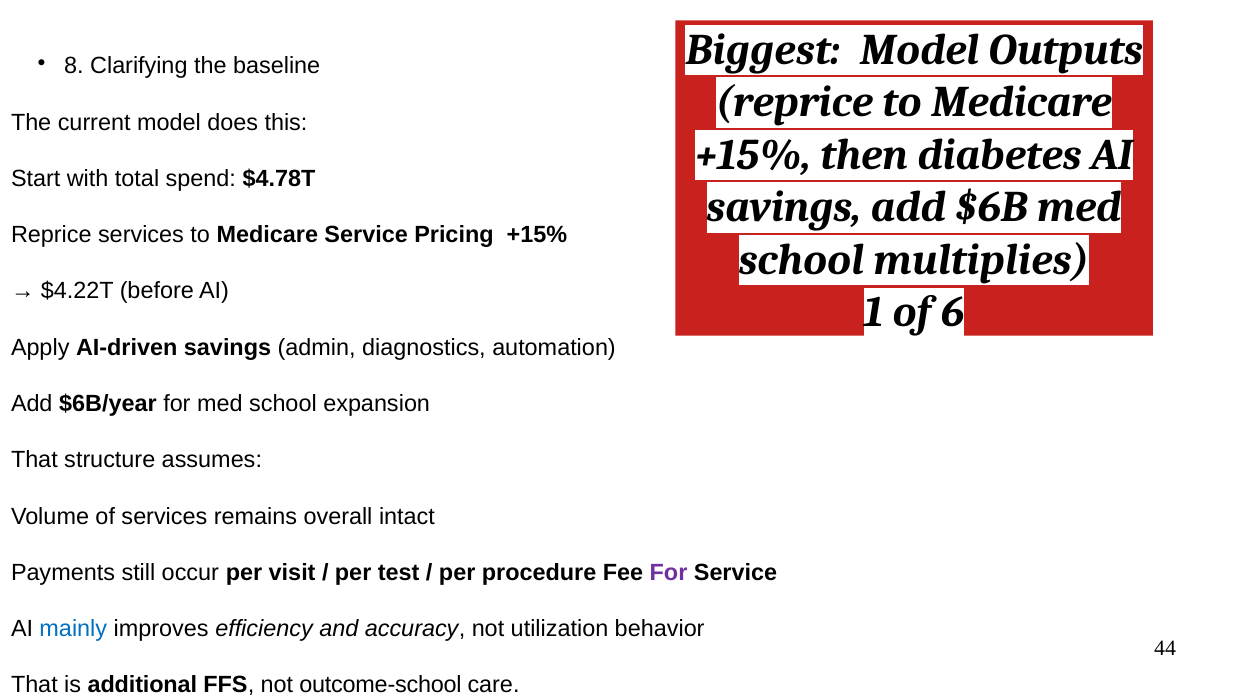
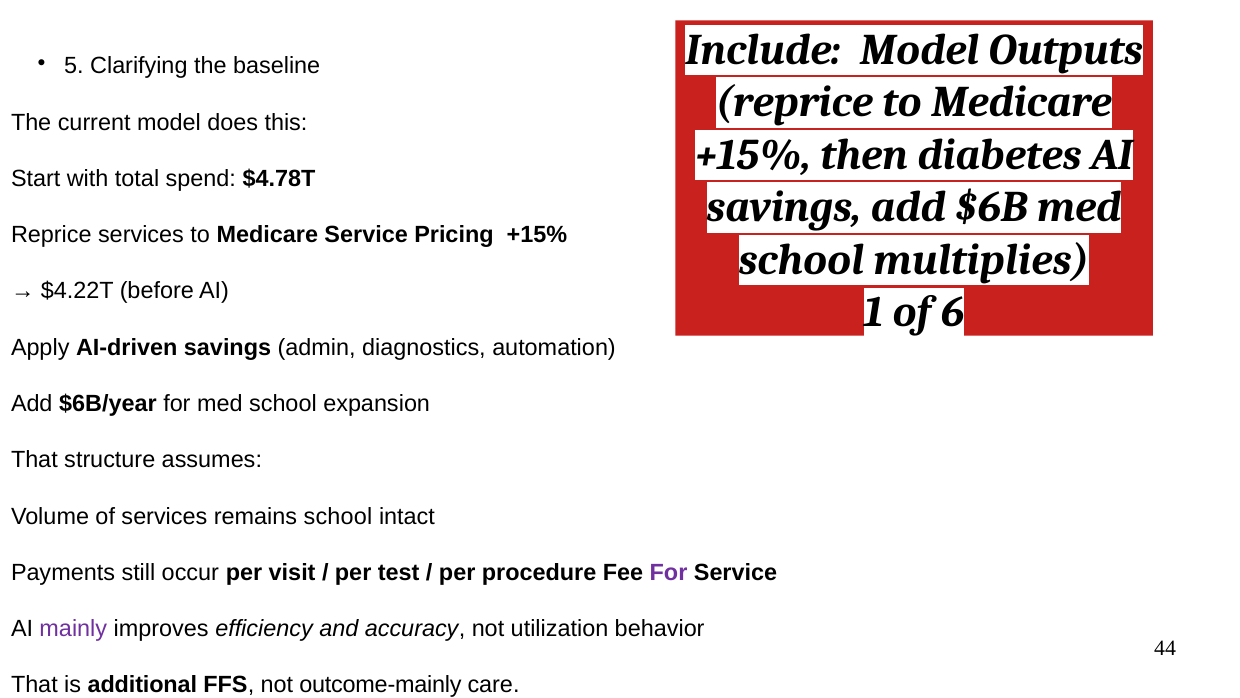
Biggest: Biggest -> Include
8: 8 -> 5
remains overall: overall -> school
mainly colour: blue -> purple
outcome-school: outcome-school -> outcome-mainly
